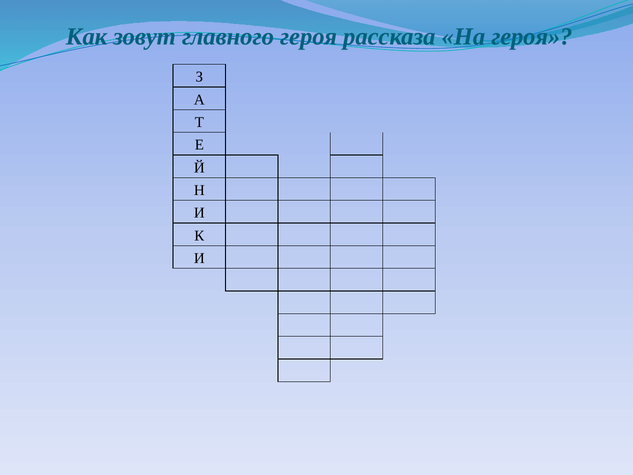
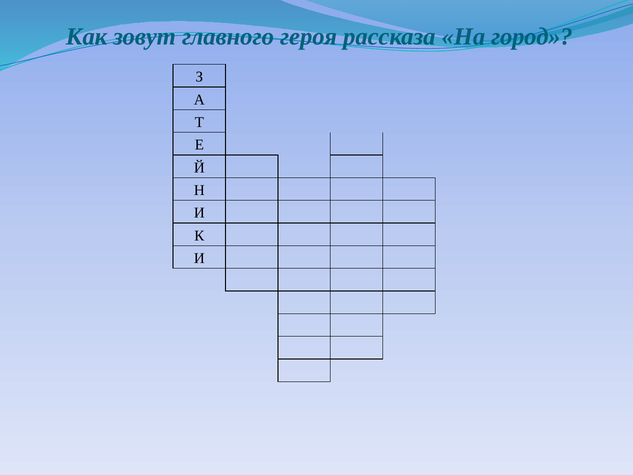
На героя: героя -> город
